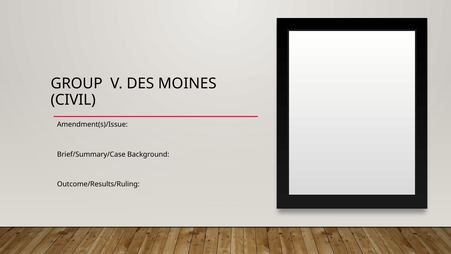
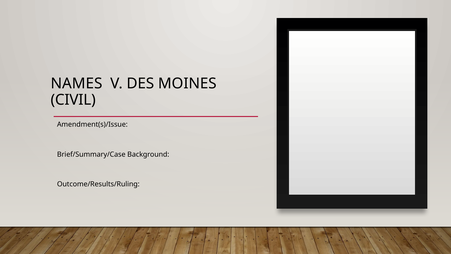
GROUP: GROUP -> NAMES
